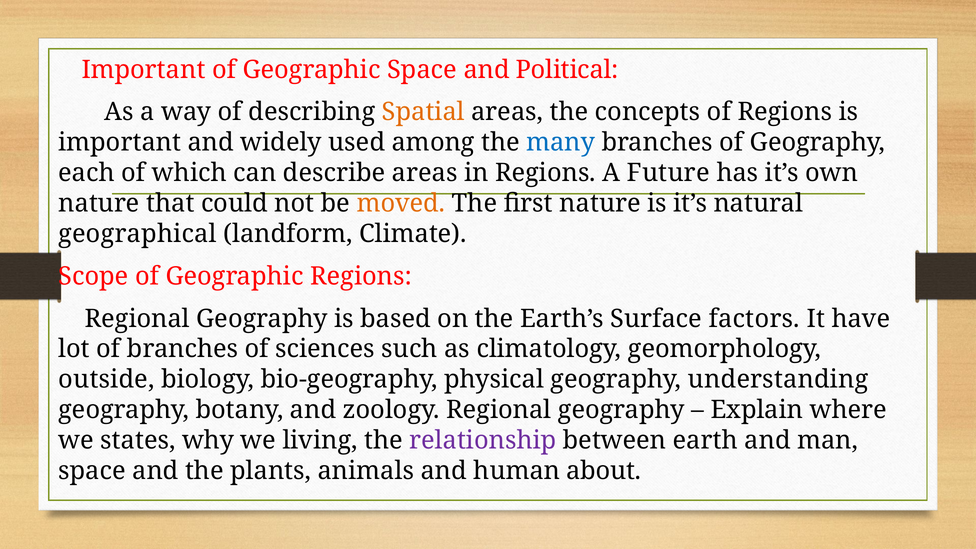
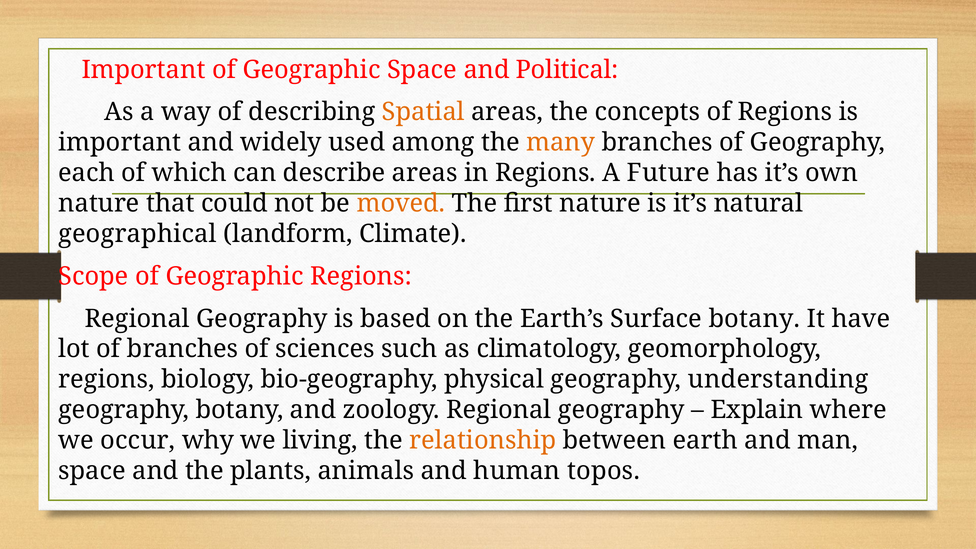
many colour: blue -> orange
Surface factors: factors -> botany
outside at (106, 380): outside -> regions
states: states -> occur
relationship colour: purple -> orange
about: about -> topos
